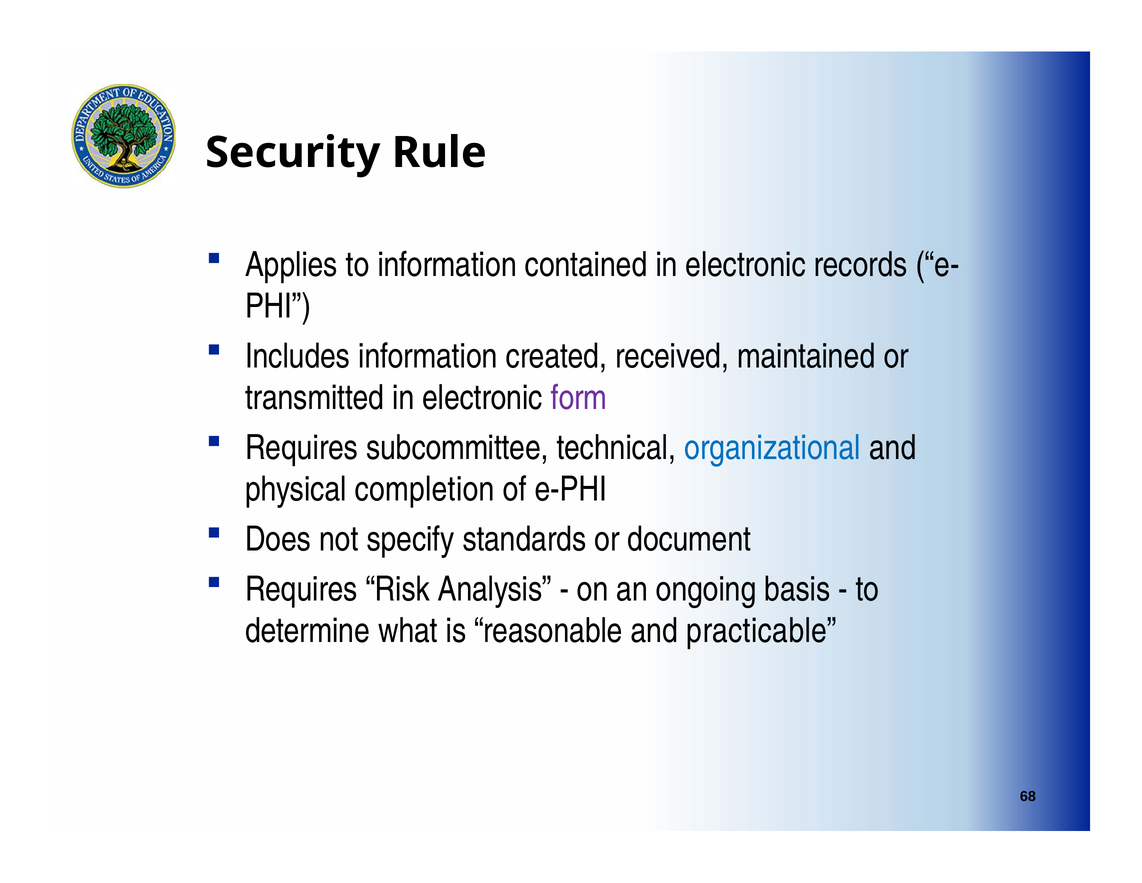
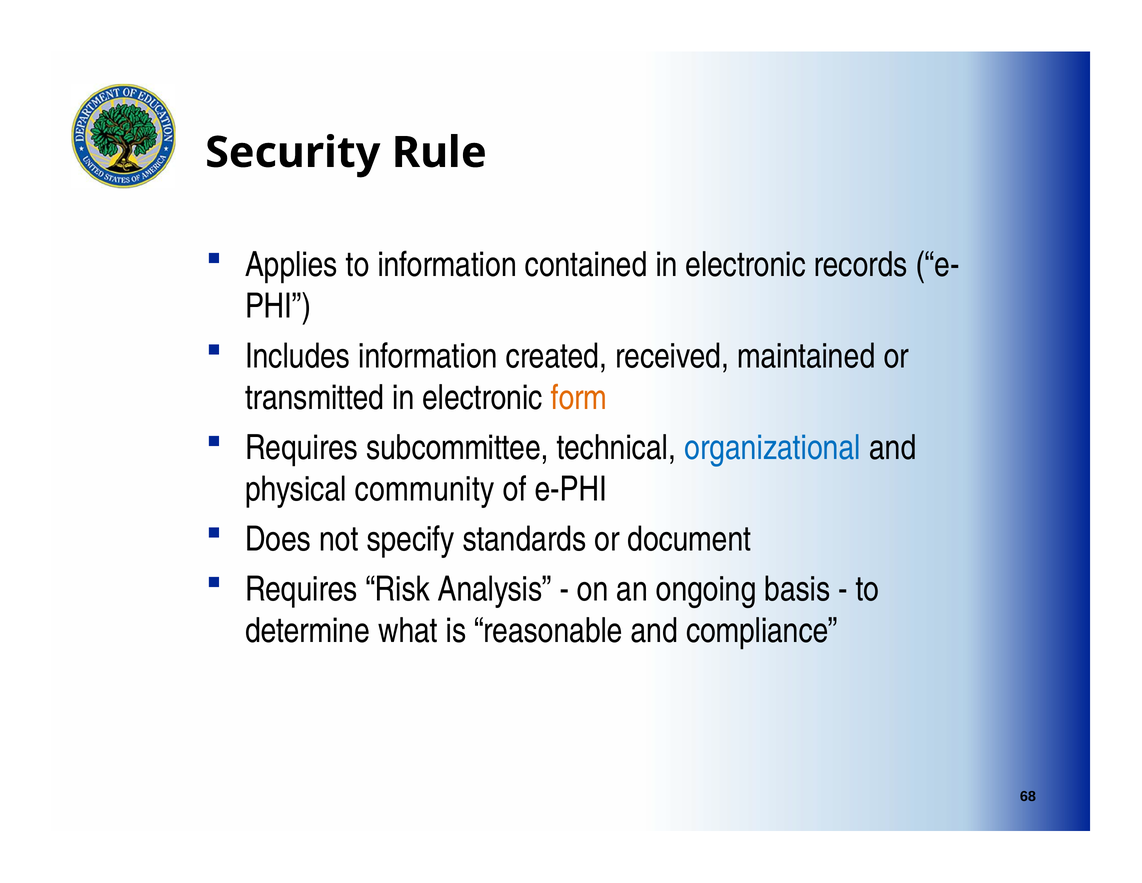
form colour: purple -> orange
completion: completion -> community
practicable: practicable -> compliance
